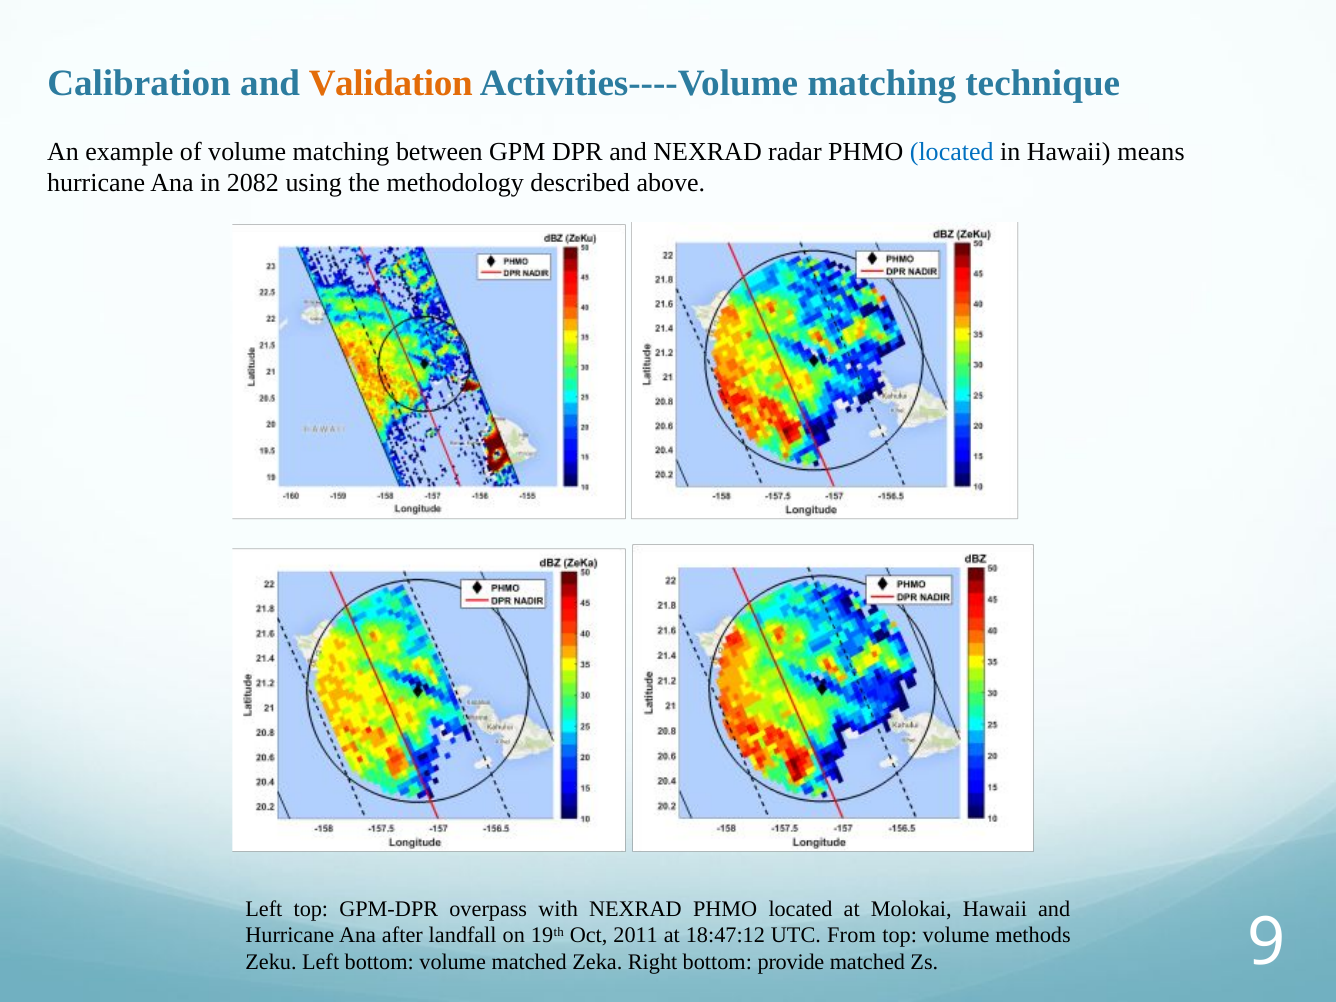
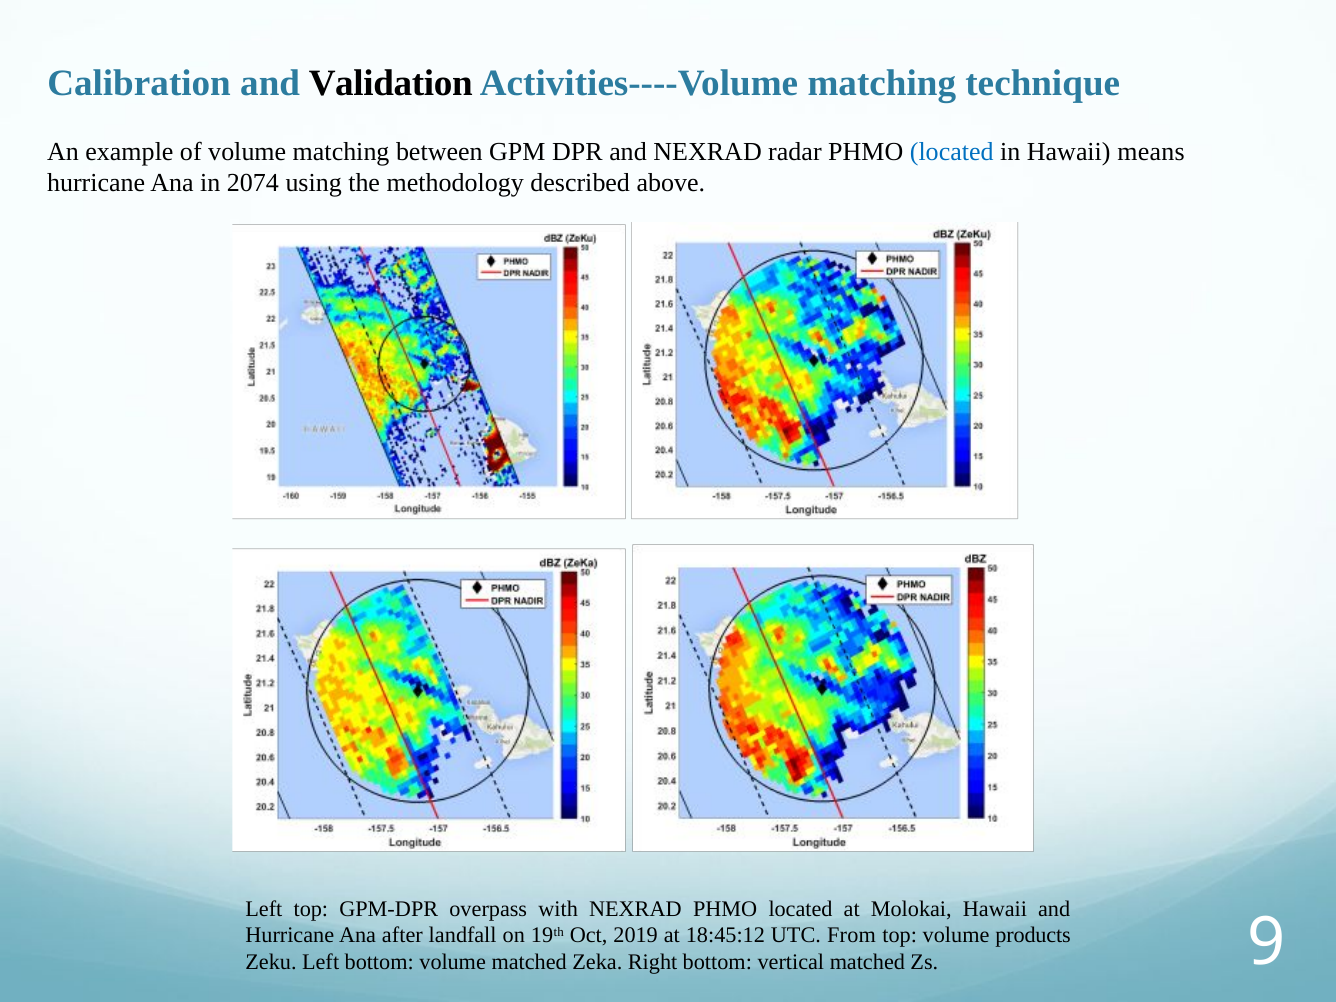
Validation colour: orange -> black
2082: 2082 -> 2074
2011: 2011 -> 2019
18:47:12: 18:47:12 -> 18:45:12
methods: methods -> products
provide: provide -> vertical
